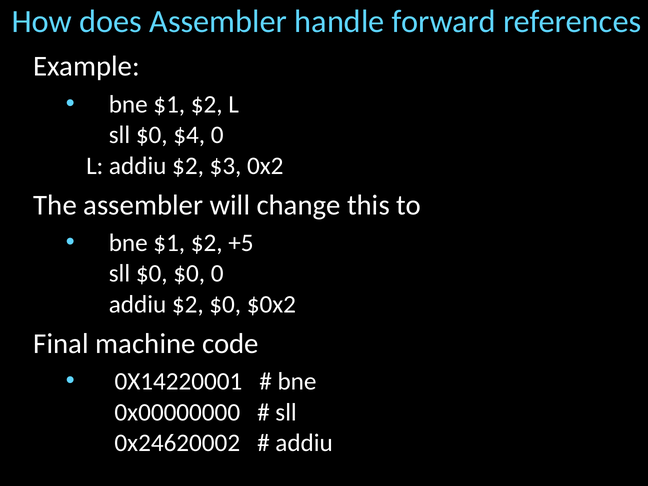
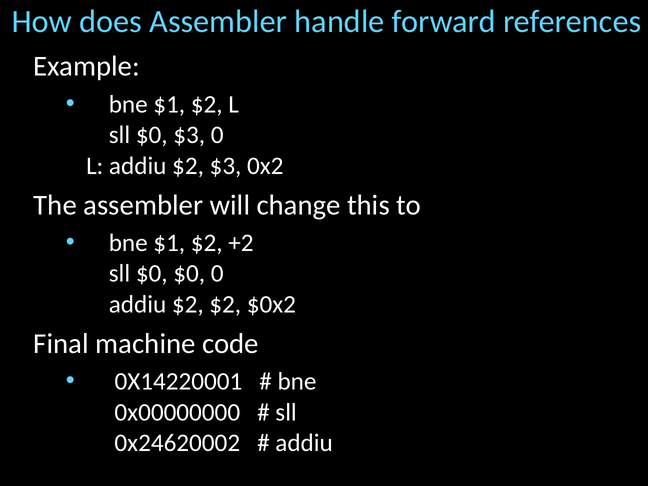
$0 $4: $4 -> $3
+5: +5 -> +2
$2 $0: $0 -> $2
